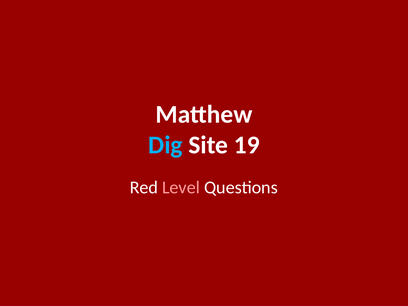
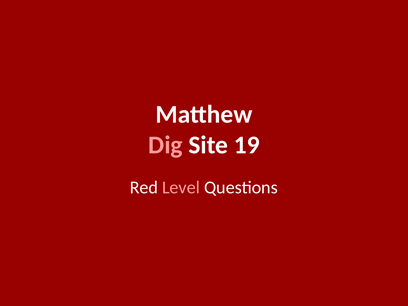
Dig colour: light blue -> pink
